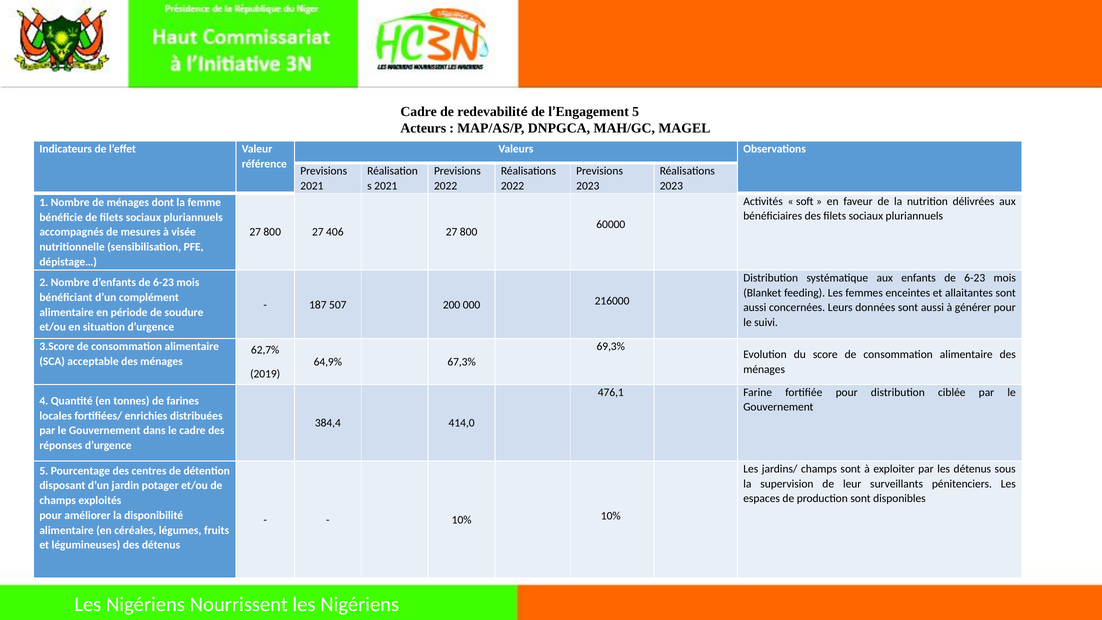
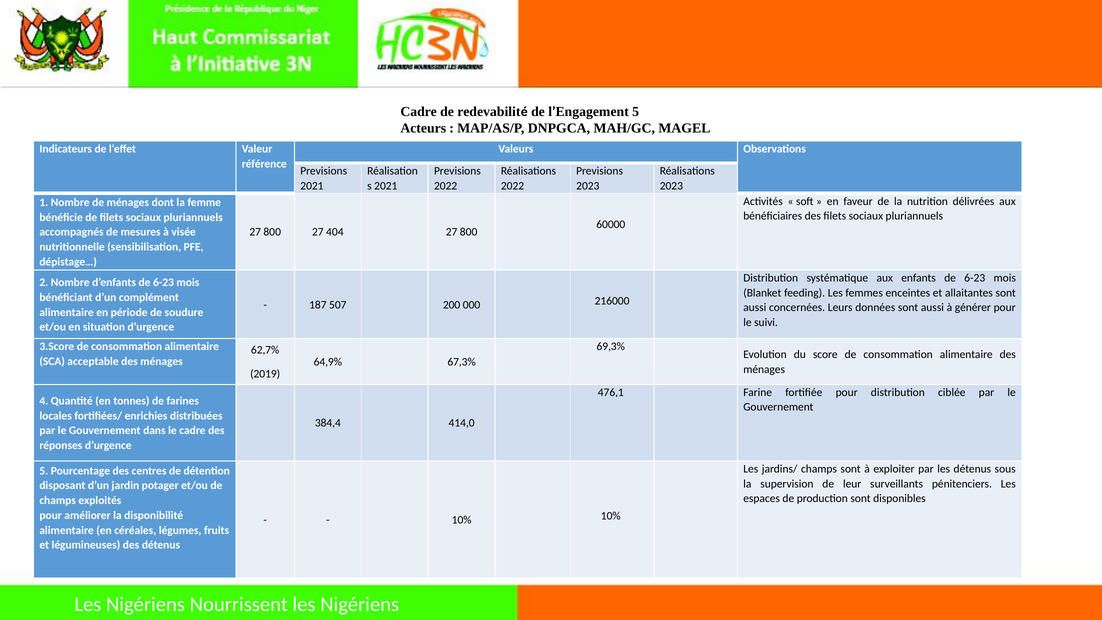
406: 406 -> 404
